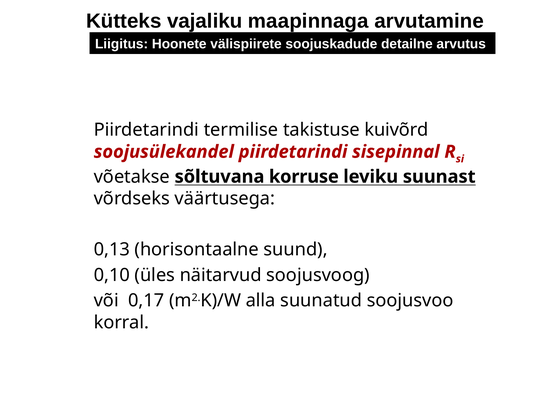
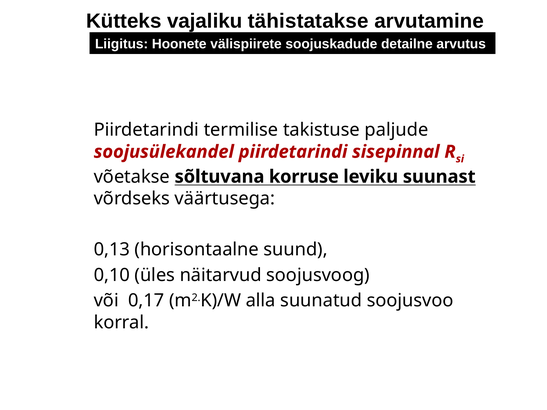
maapinnaga: maapinnaga -> tähistatakse
kuivõrd: kuivõrd -> paljude
